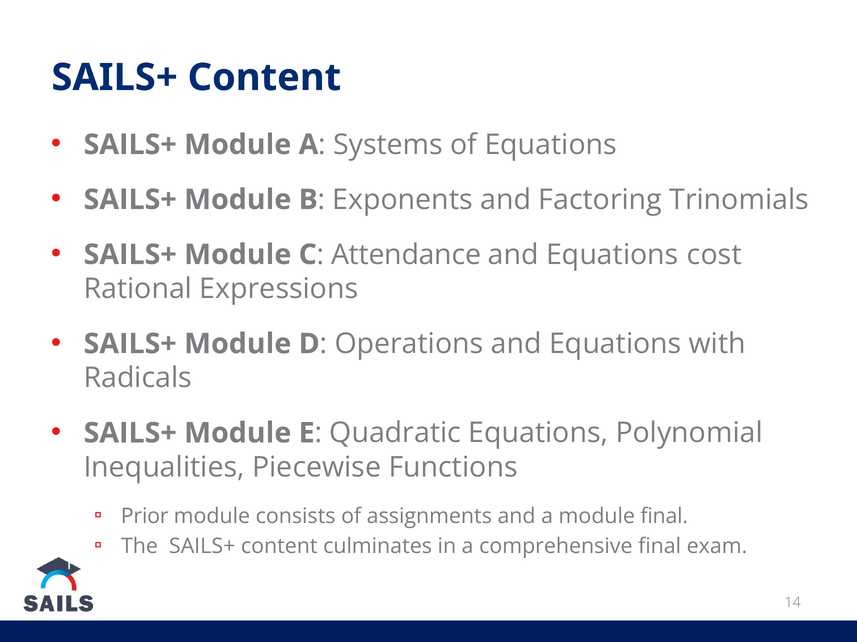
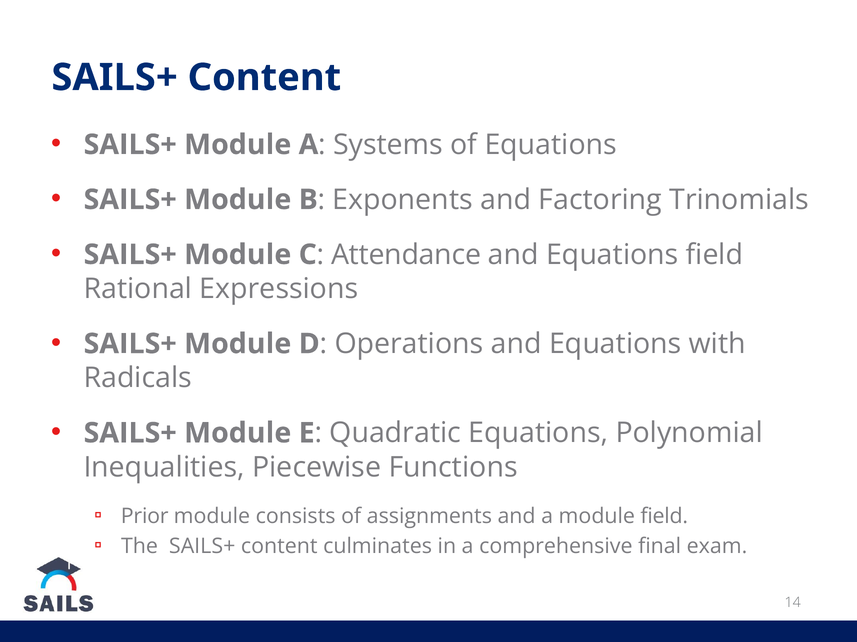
Equations cost: cost -> field
module final: final -> field
